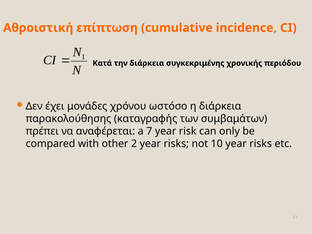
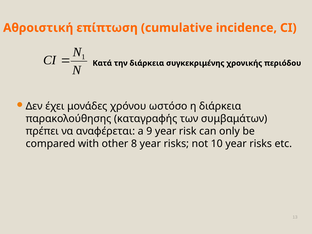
7: 7 -> 9
2: 2 -> 8
